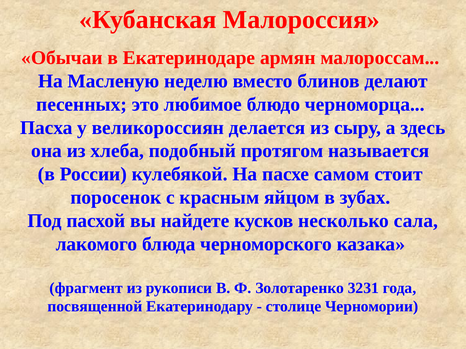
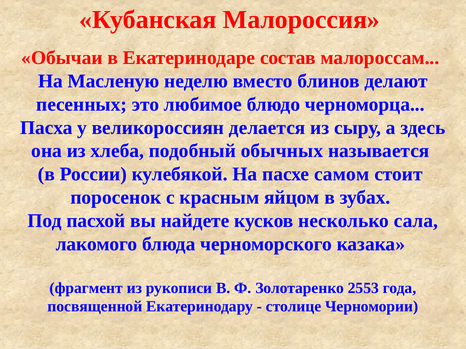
армян: армян -> состав
протягом: протягом -> обычных
3231: 3231 -> 2553
